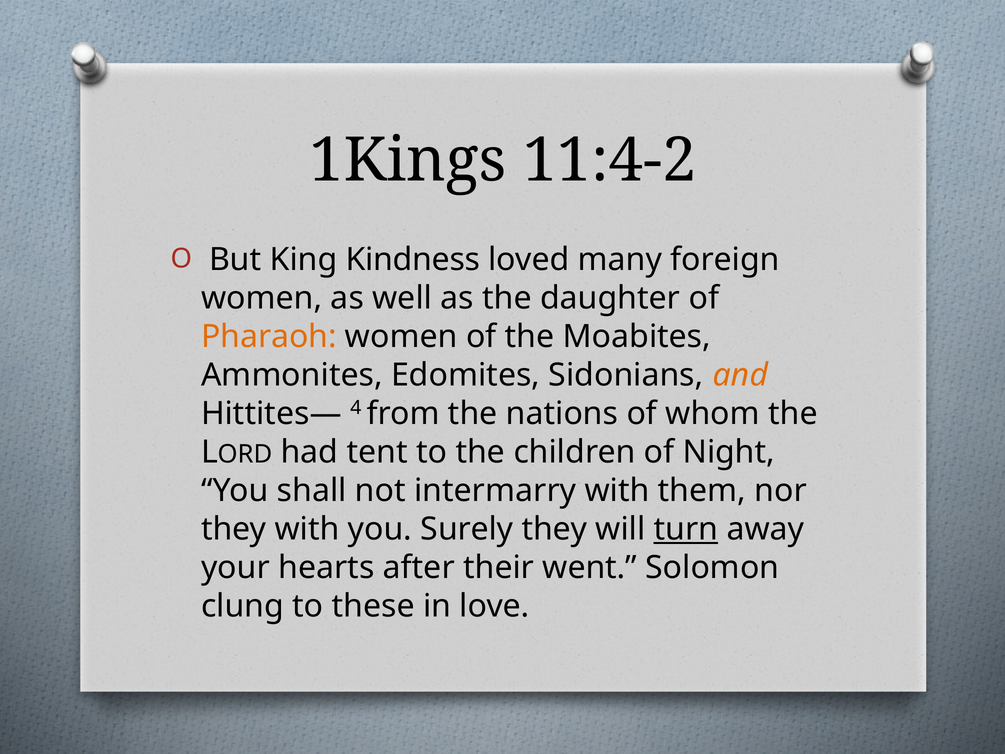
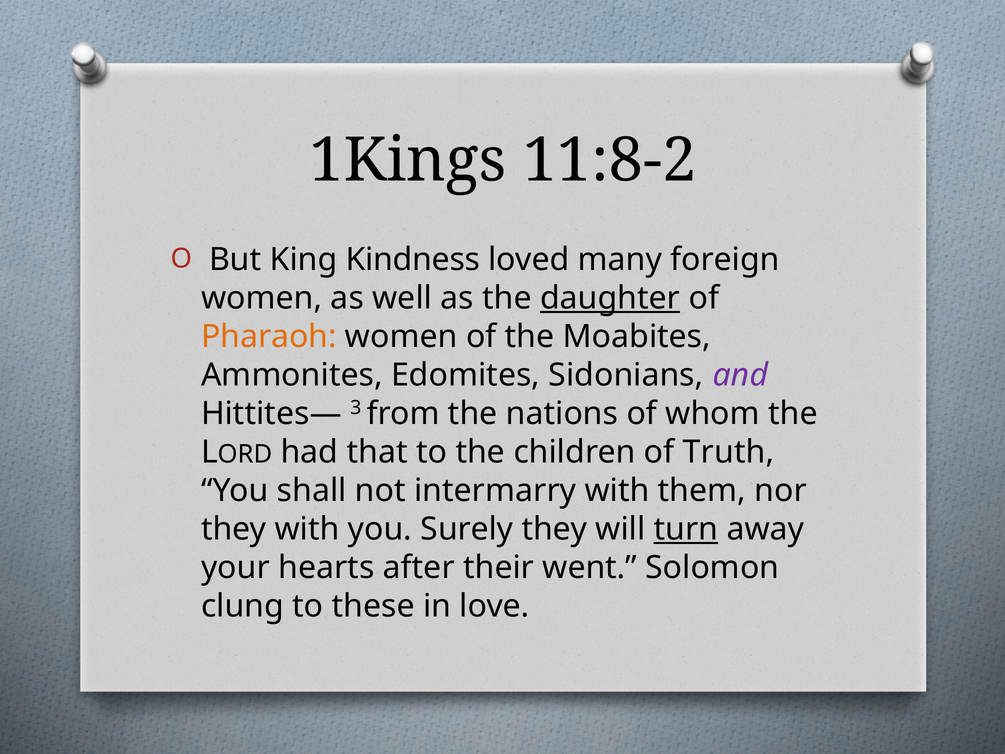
11:4-2: 11:4-2 -> 11:8-2
daughter underline: none -> present
and colour: orange -> purple
4: 4 -> 3
tent: tent -> that
Night: Night -> Truth
